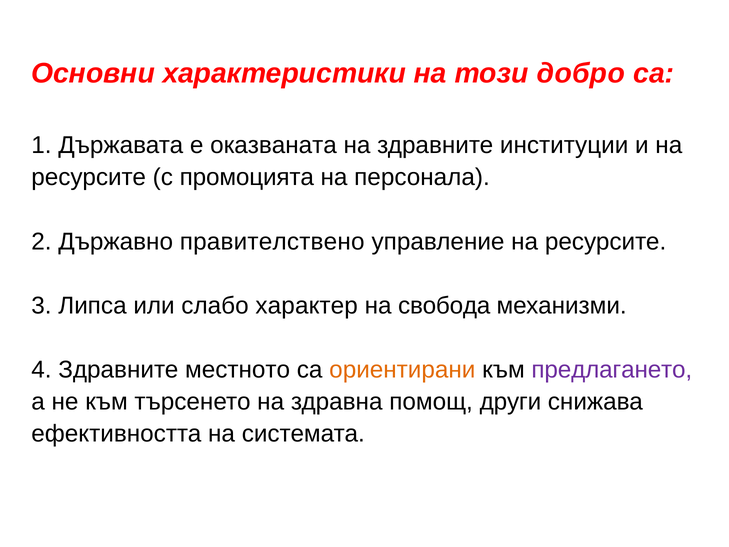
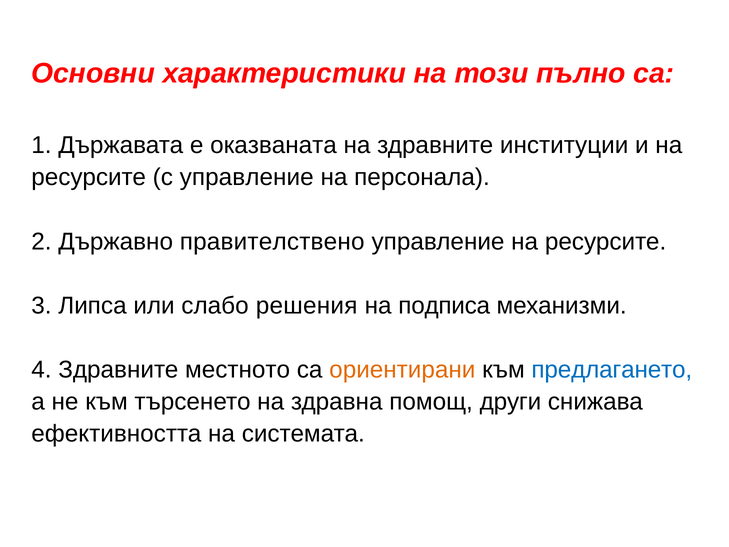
добро: добро -> пълно
с промоцията: промоцията -> управление
характер: характер -> решения
свобода: свобода -> подписа
предлагането colour: purple -> blue
